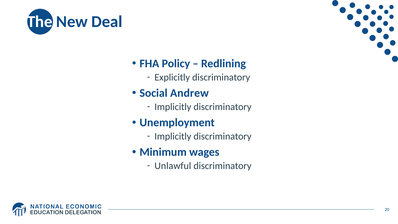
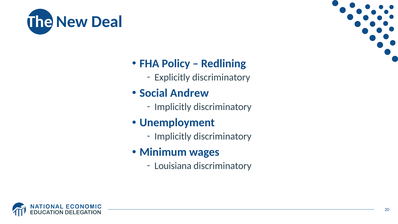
Unlawful: Unlawful -> Louisiana
